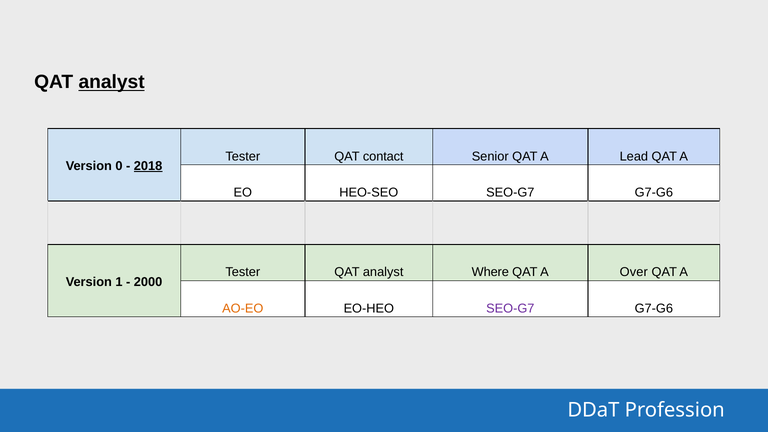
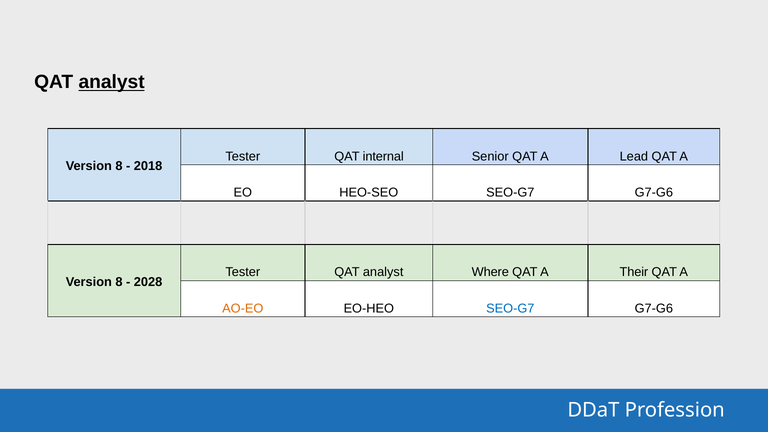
contact: contact -> internal
0 at (119, 166): 0 -> 8
2018 underline: present -> none
Over: Over -> Their
1 at (119, 282): 1 -> 8
2000: 2000 -> 2028
SEO-G7 at (510, 308) colour: purple -> blue
